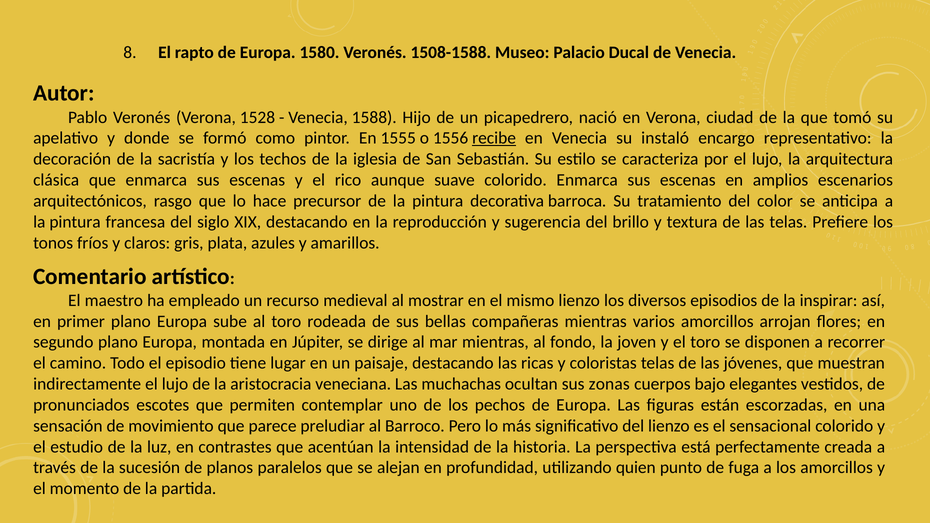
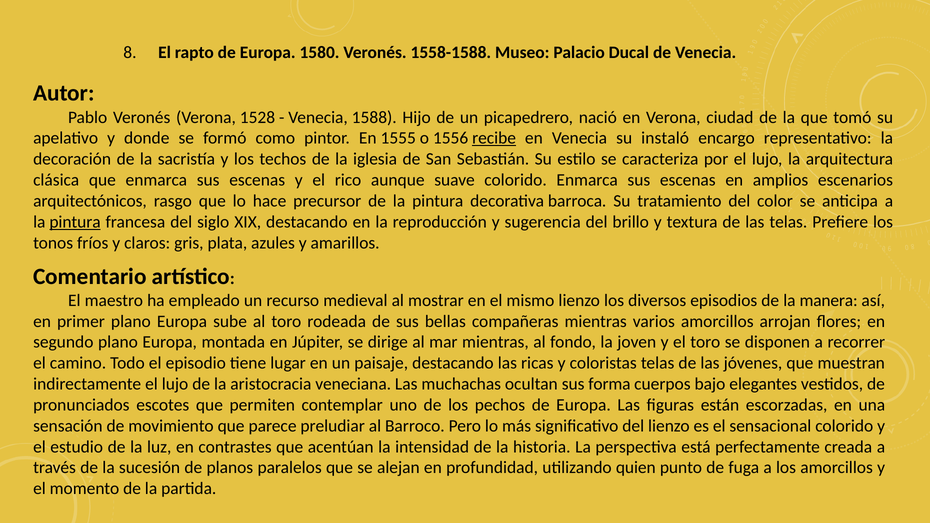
1508-1588: 1508-1588 -> 1558-1588
pintura at (75, 222) underline: none -> present
inspirar: inspirar -> manera
zonas: zonas -> forma
